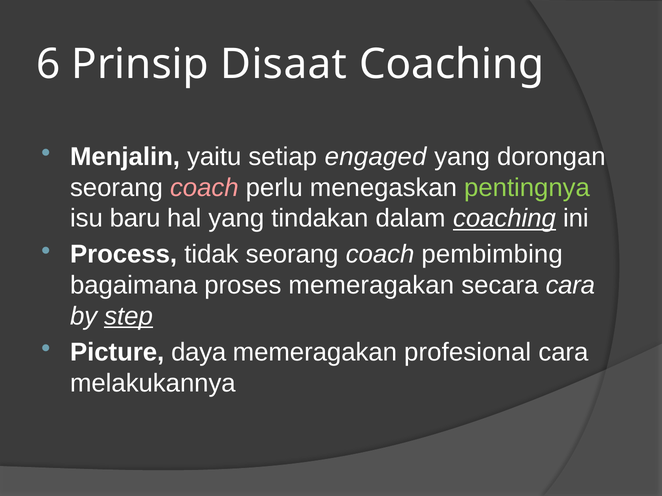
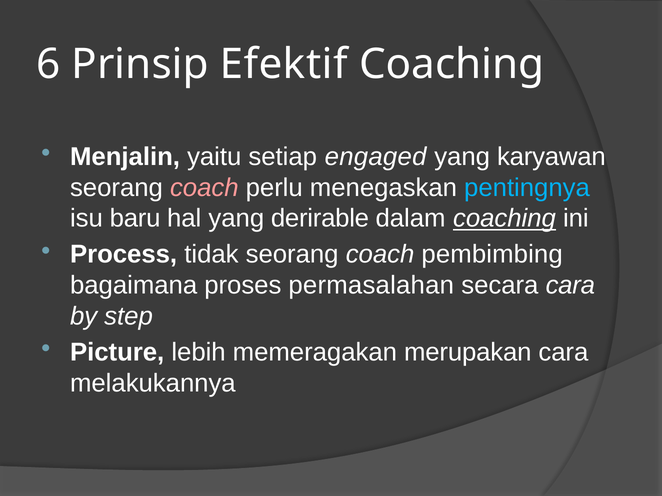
Disaat: Disaat -> Efektif
dorongan: dorongan -> karyawan
pentingnya colour: light green -> light blue
tindakan: tindakan -> derirable
proses memeragakan: memeragakan -> permasalahan
step underline: present -> none
daya: daya -> lebih
profesional: profesional -> merupakan
